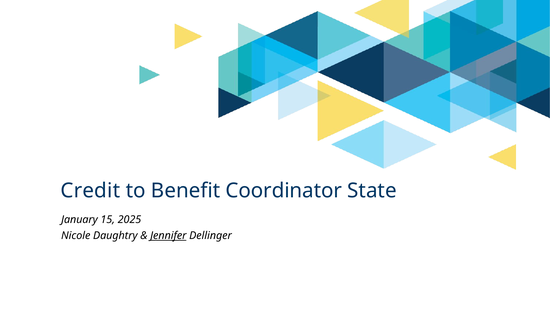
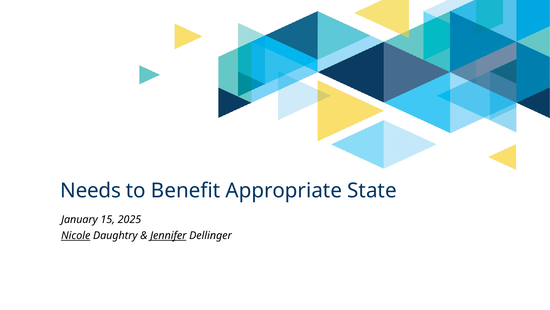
Credit: Credit -> Needs
Coordinator: Coordinator -> Appropriate
Nicole underline: none -> present
